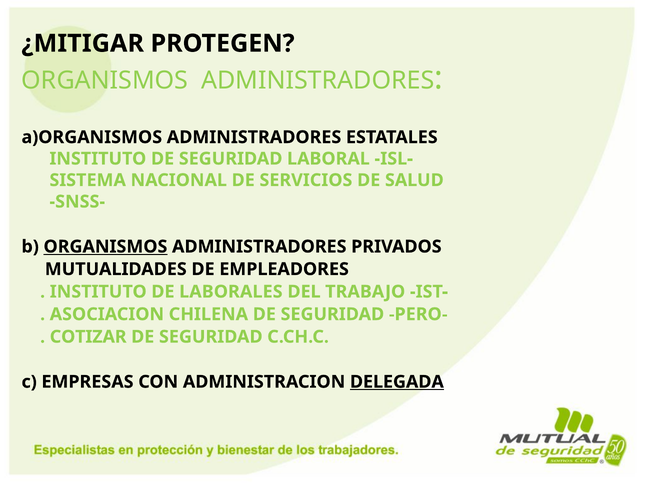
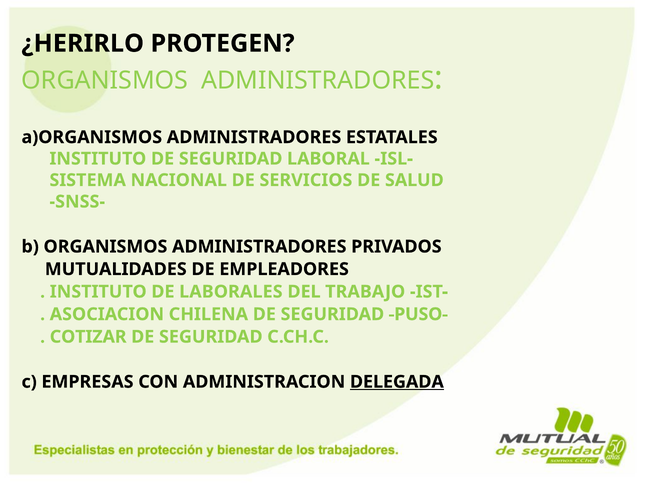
¿MITIGAR: ¿MITIGAR -> ¿HERIRLO
ORGANISMOS at (105, 247) underline: present -> none
PERO-: PERO- -> PUSO-
